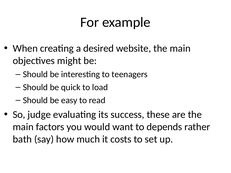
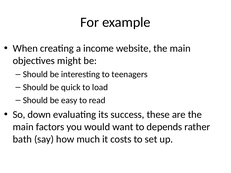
desired: desired -> income
judge: judge -> down
